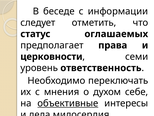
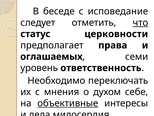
информации: информации -> исповедание
что underline: none -> present
оглашаемых: оглашаемых -> церковности
церковности: церковности -> оглашаемых
